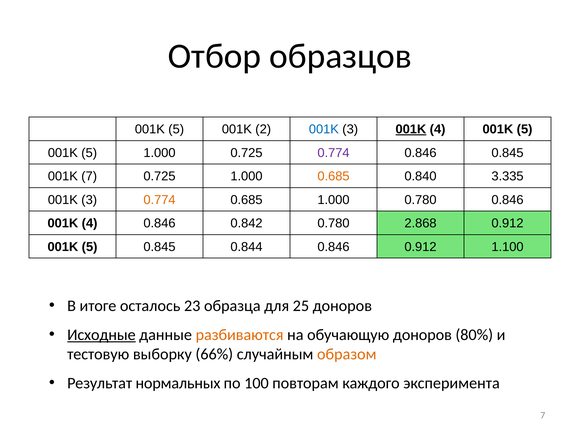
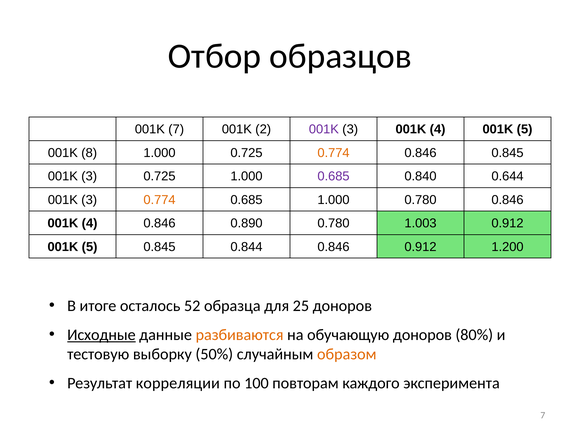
5 at (176, 129): 5 -> 7
001K at (324, 129) colour: blue -> purple
001K at (411, 129) underline: present -> none
5 at (89, 153): 5 -> 8
0.774 at (334, 153) colour: purple -> orange
7 at (89, 176): 7 -> 3
0.685 at (334, 176) colour: orange -> purple
3.335: 3.335 -> 0.644
0.842: 0.842 -> 0.890
2.868: 2.868 -> 1.003
1.100: 1.100 -> 1.200
23: 23 -> 52
66%: 66% -> 50%
нормальных: нормальных -> корреляции
